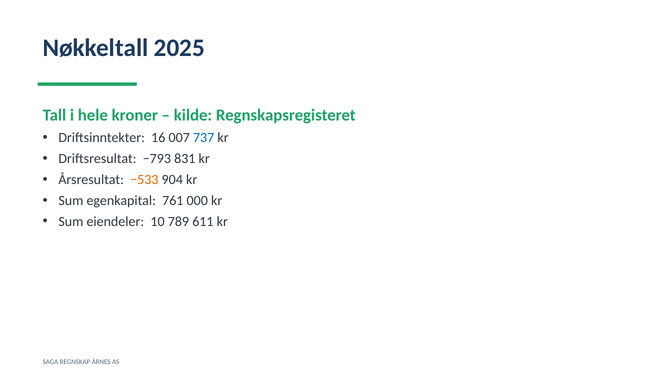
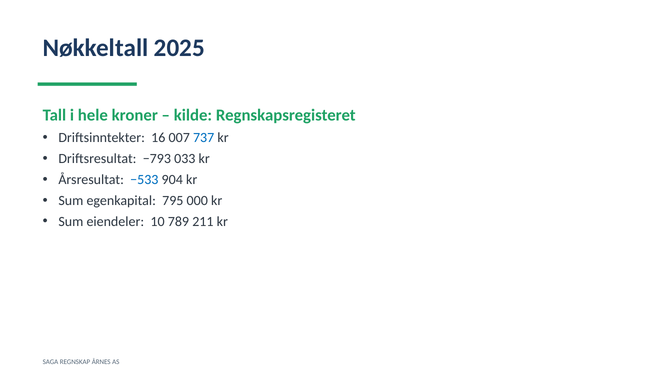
831: 831 -> 033
−533 colour: orange -> blue
761: 761 -> 795
611: 611 -> 211
